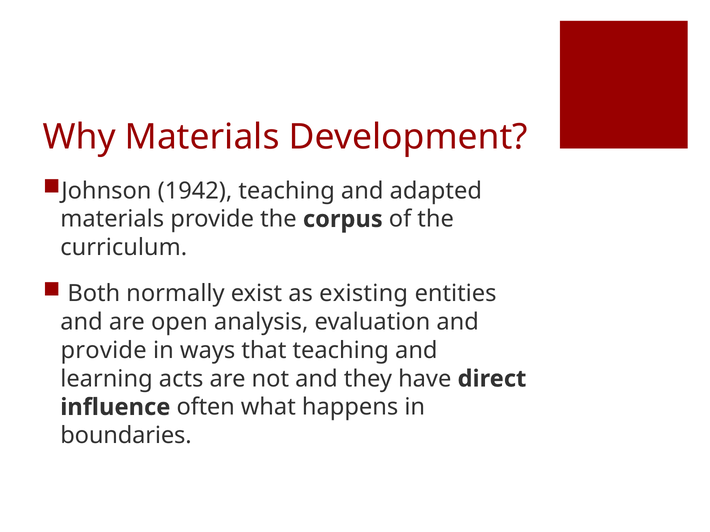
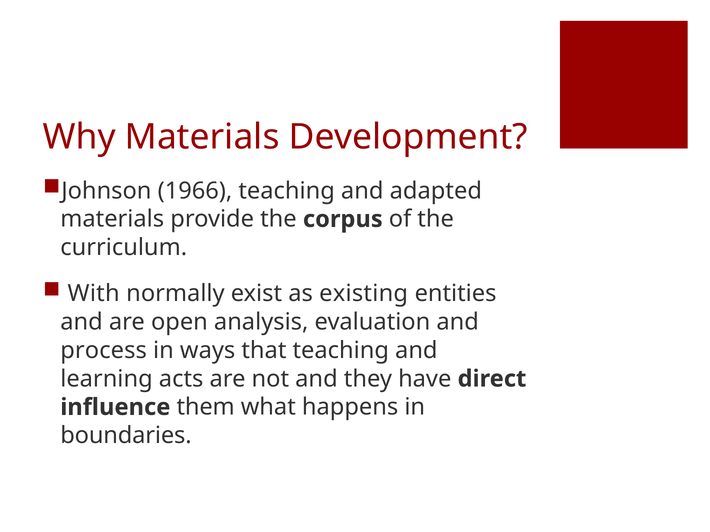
1942: 1942 -> 1966
Both: Both -> With
provide at (104, 351): provide -> process
often: often -> them
